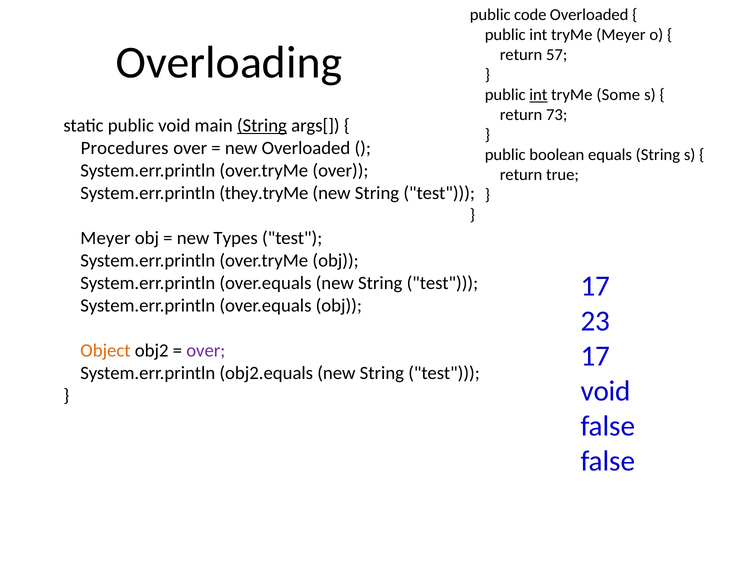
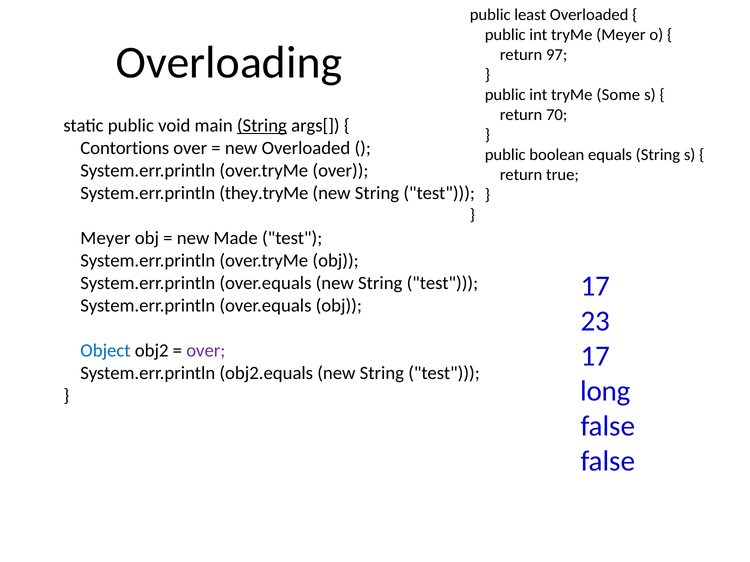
code: code -> least
57: 57 -> 97
int at (538, 95) underline: present -> none
73: 73 -> 70
Procedures: Procedures -> Contortions
Types: Types -> Made
Object colour: orange -> blue
void at (606, 391): void -> long
